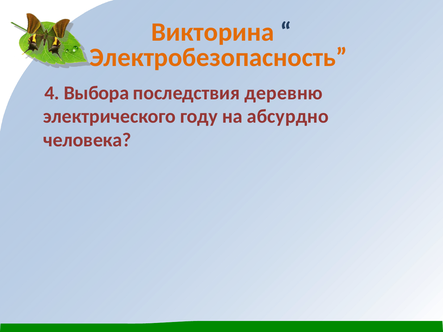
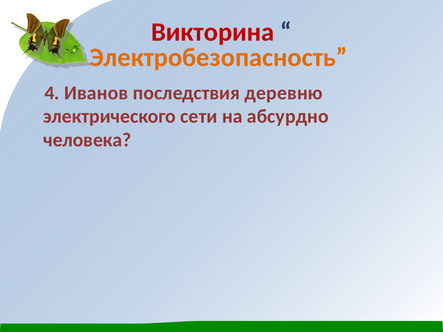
Викторина colour: orange -> red
Выбора: Выбора -> Иванов
году: году -> сети
